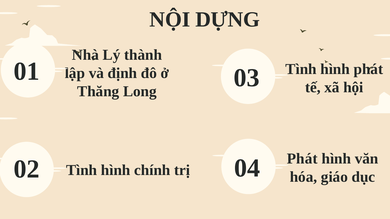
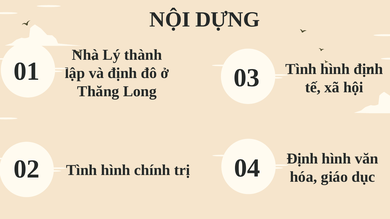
hình phát: phát -> định
Phát at (302, 159): Phát -> Định
